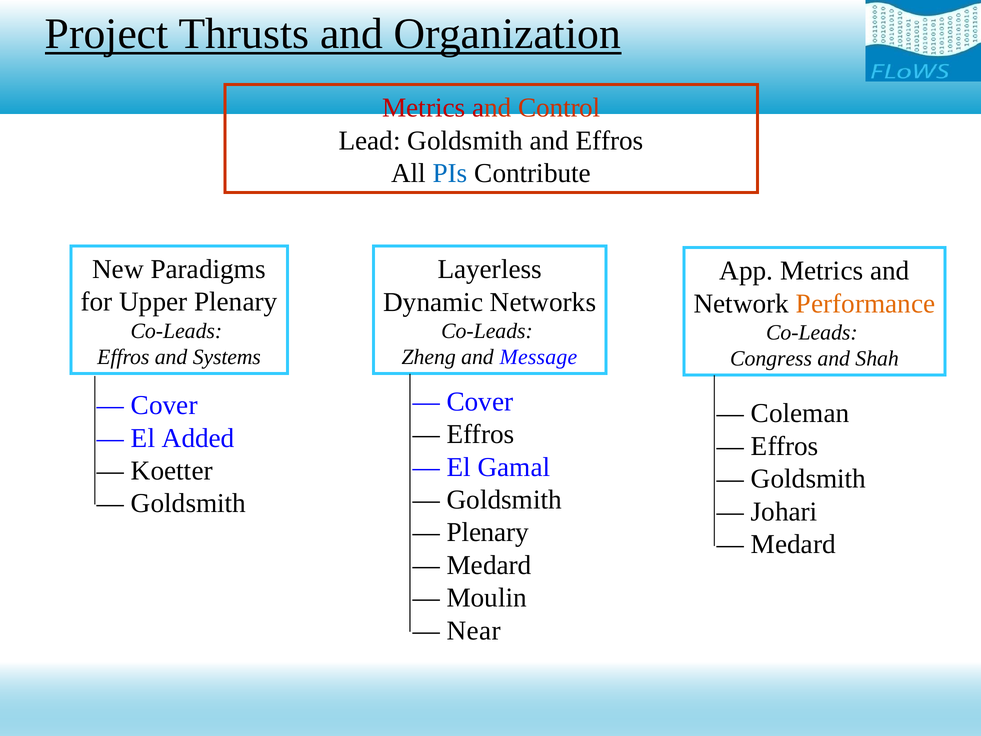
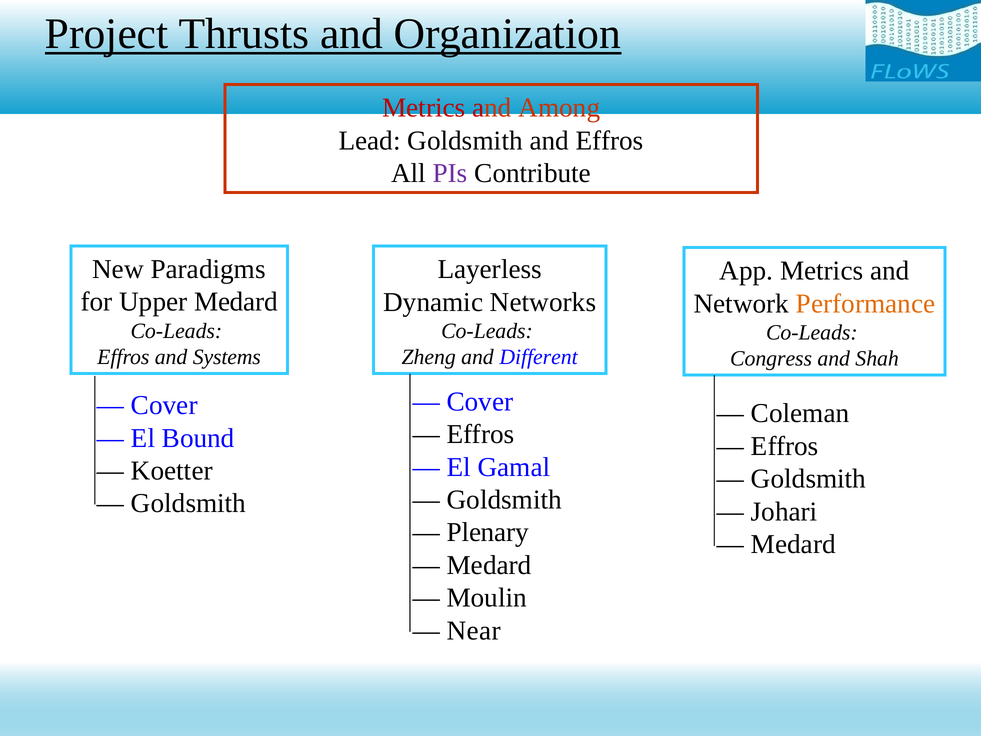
Control: Control -> Among
PIs colour: blue -> purple
Upper Plenary: Plenary -> Medard
Message: Message -> Different
Added: Added -> Bound
